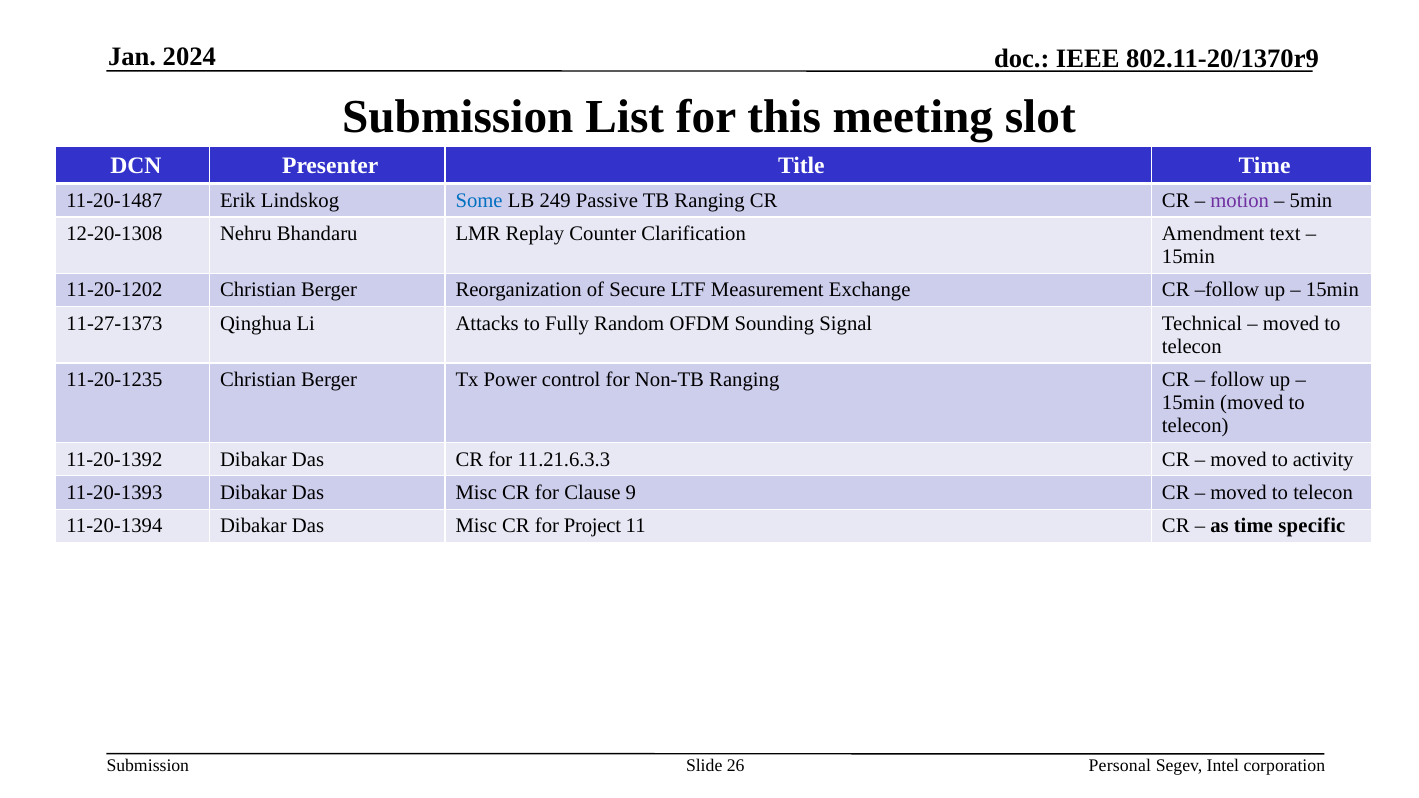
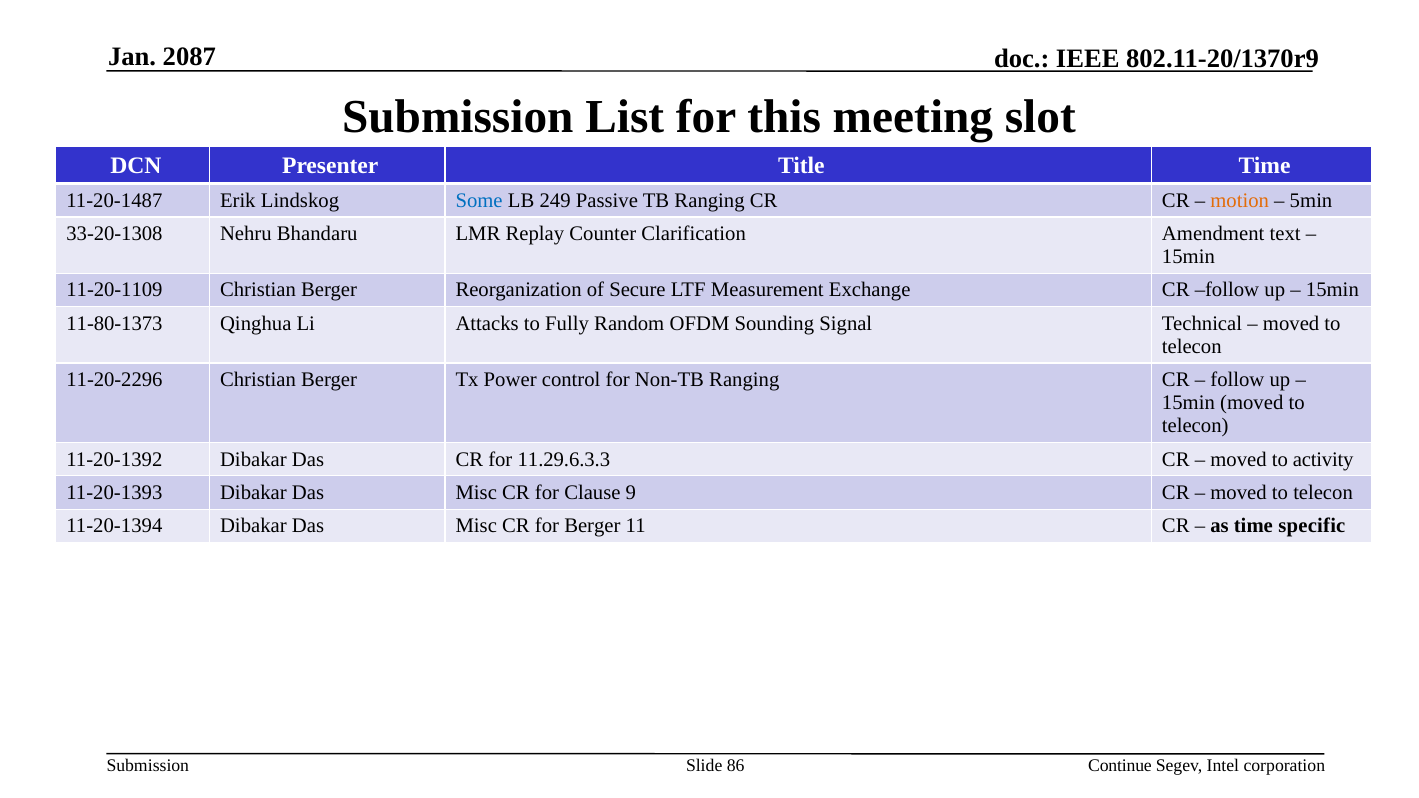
2024: 2024 -> 2087
motion colour: purple -> orange
12-20-1308: 12-20-1308 -> 33-20-1308
11-20-1202: 11-20-1202 -> 11-20-1109
11-27-1373: 11-27-1373 -> 11-80-1373
11-20-1235: 11-20-1235 -> 11-20-2296
11.21.6.3.3: 11.21.6.3.3 -> 11.29.6.3.3
for Project: Project -> Berger
26: 26 -> 86
Personal: Personal -> Continue
